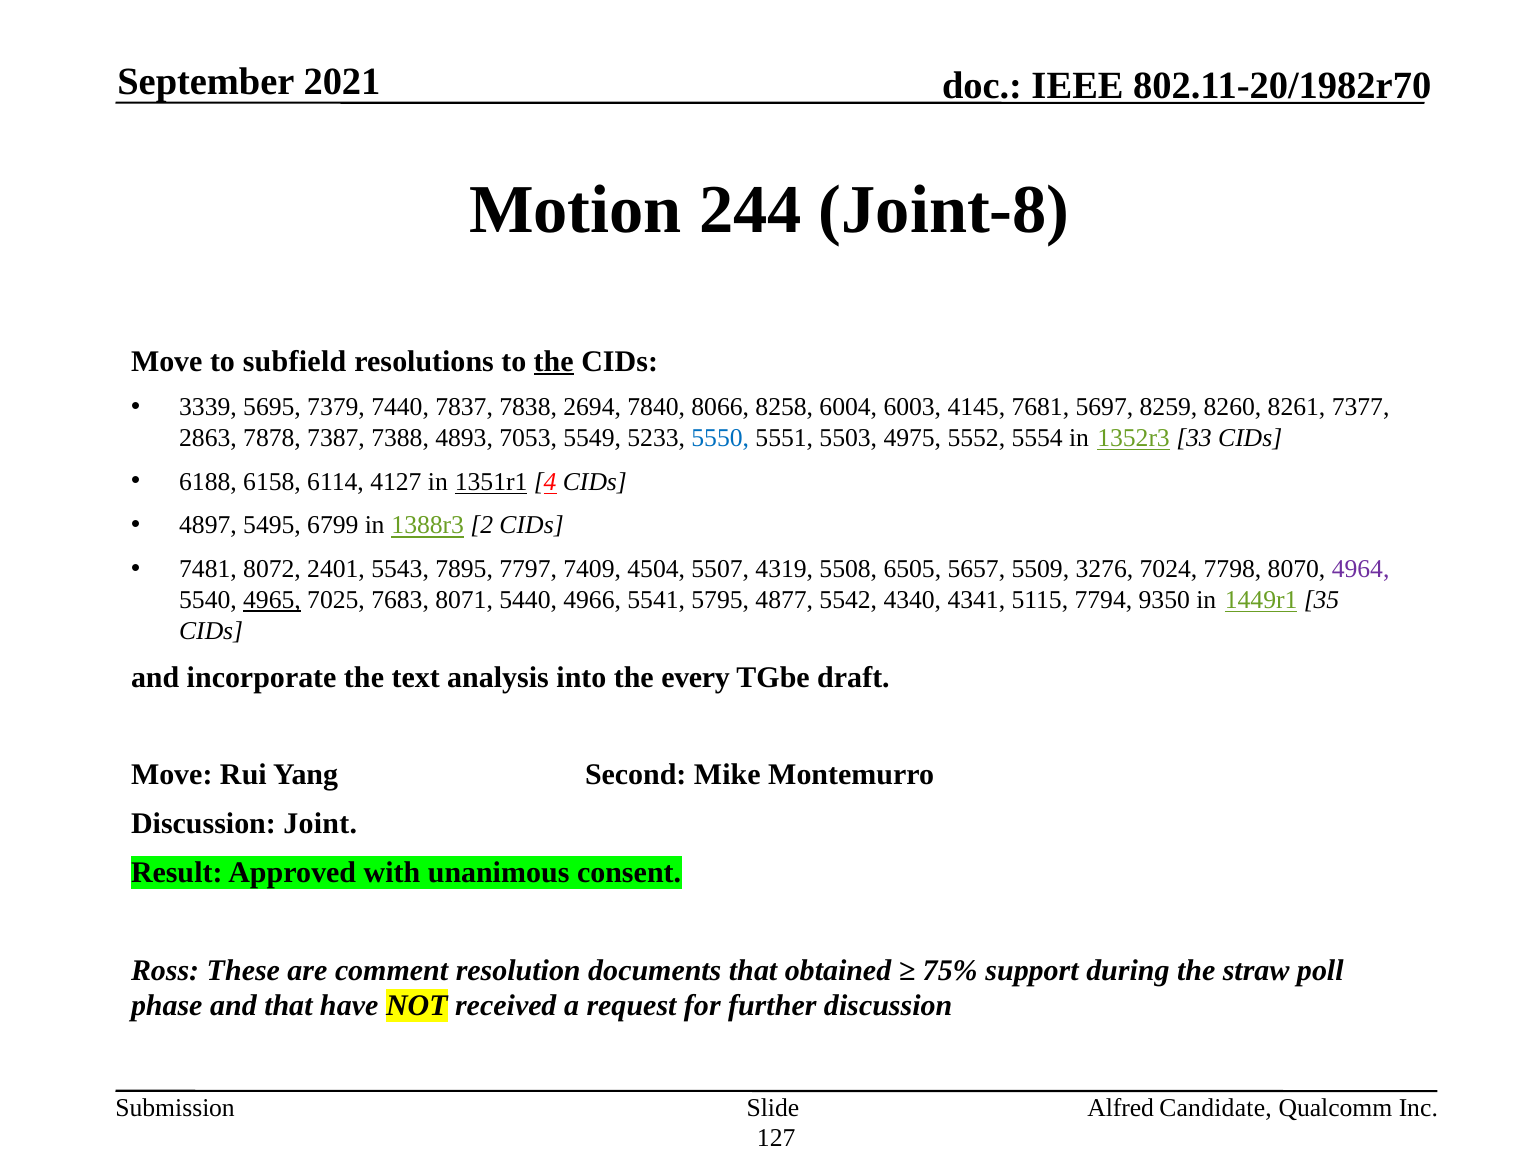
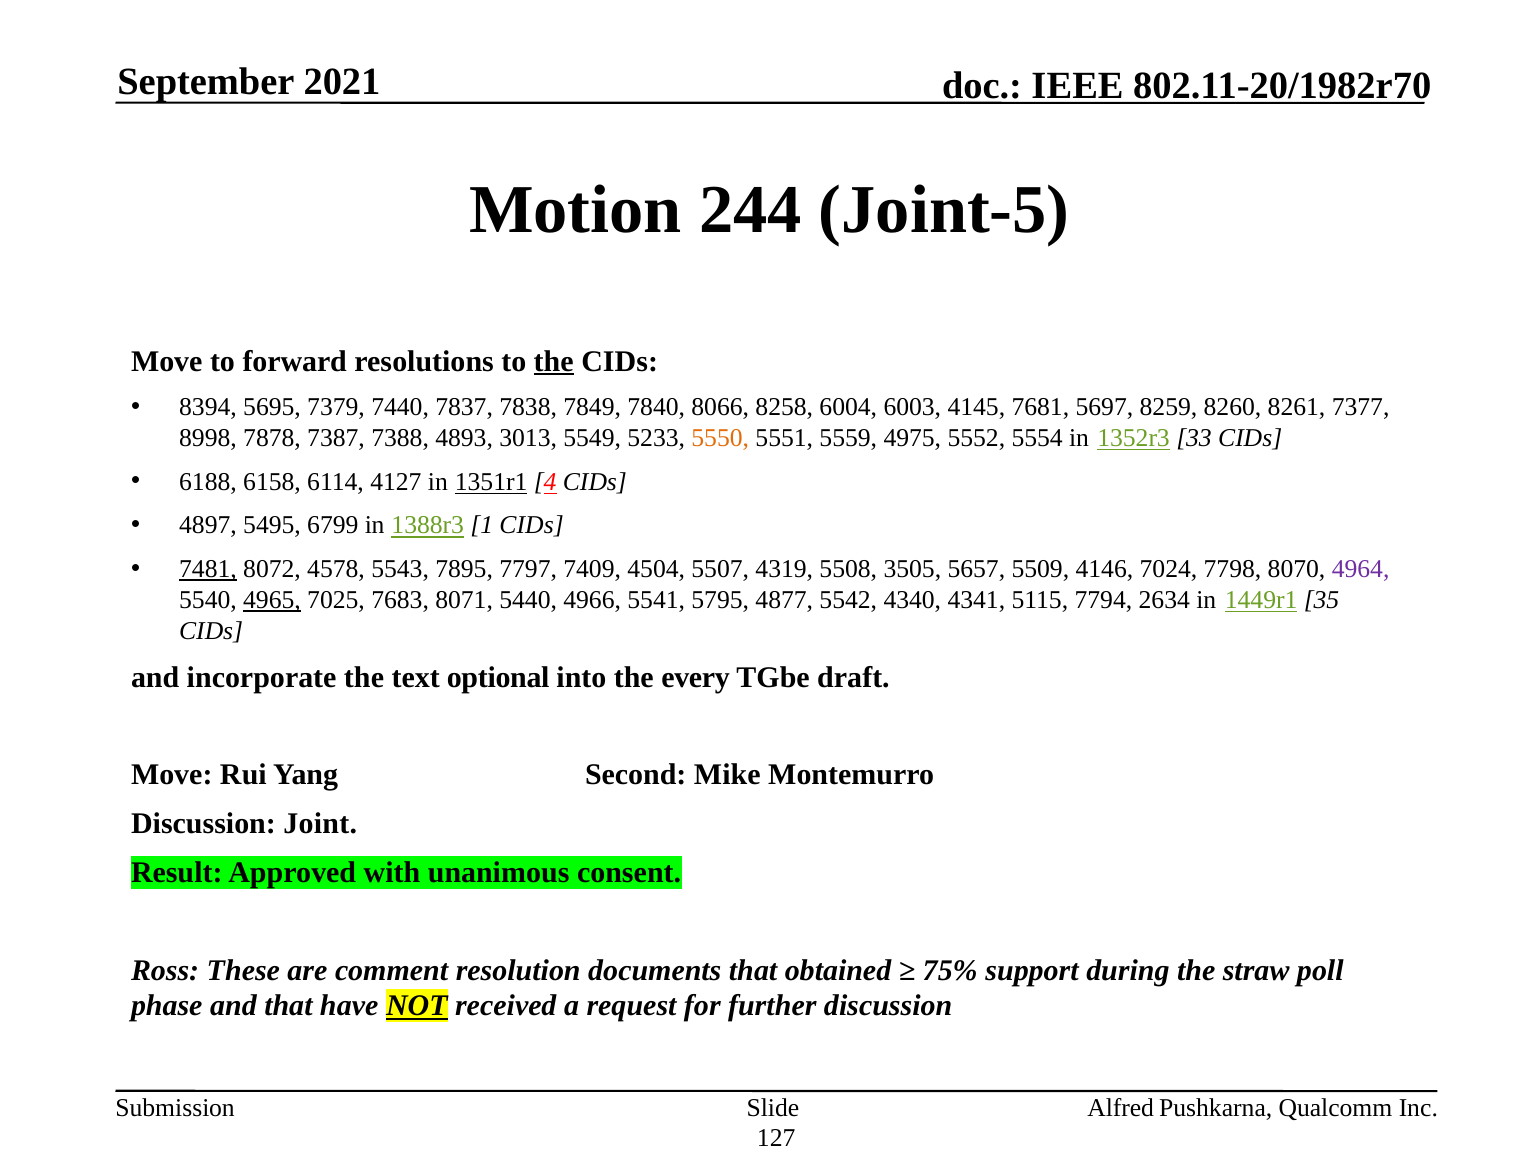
Joint-8: Joint-8 -> Joint-5
subfield: subfield -> forward
3339: 3339 -> 8394
2694: 2694 -> 7849
2863: 2863 -> 8998
7053: 7053 -> 3013
5550 colour: blue -> orange
5503: 5503 -> 5559
2: 2 -> 1
7481 underline: none -> present
2401: 2401 -> 4578
6505: 6505 -> 3505
3276: 3276 -> 4146
9350: 9350 -> 2634
analysis: analysis -> optional
NOT underline: none -> present
Candidate: Candidate -> Pushkarna
